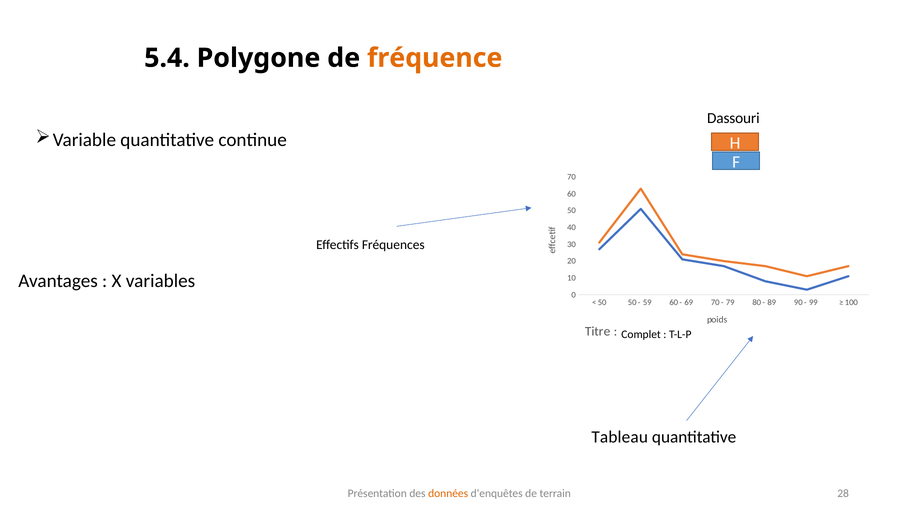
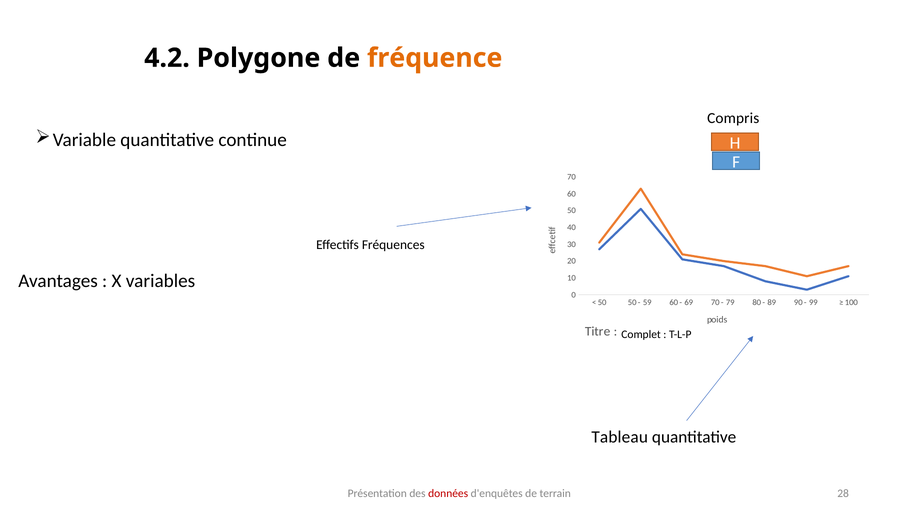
5.4: 5.4 -> 4.2
Dassouri: Dassouri -> Compris
données colour: orange -> red
